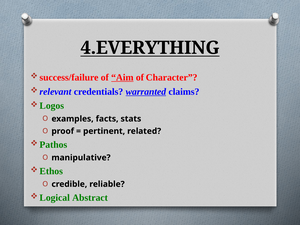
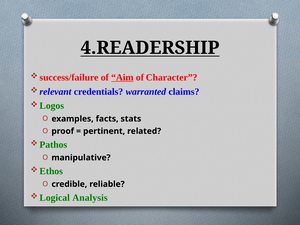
4.EVERYTHING: 4.EVERYTHING -> 4.READERSHIP
warranted underline: present -> none
Abstract: Abstract -> Analysis
